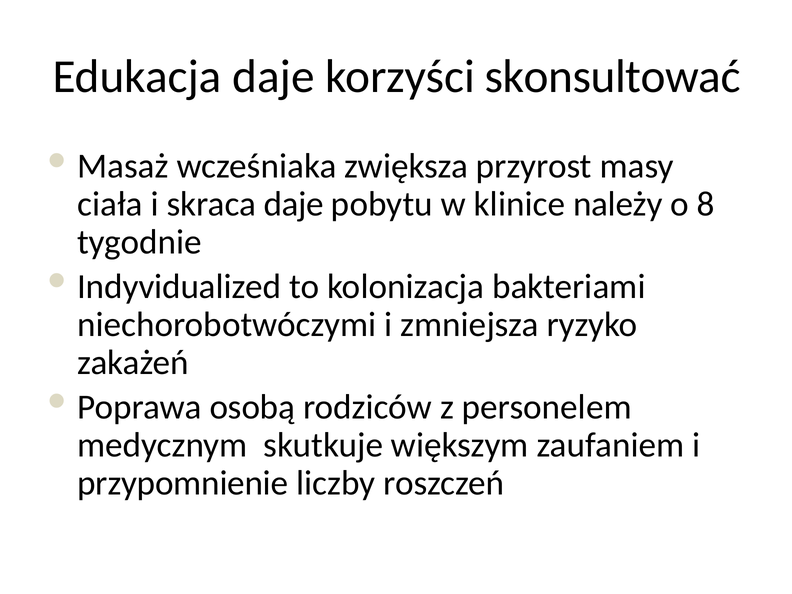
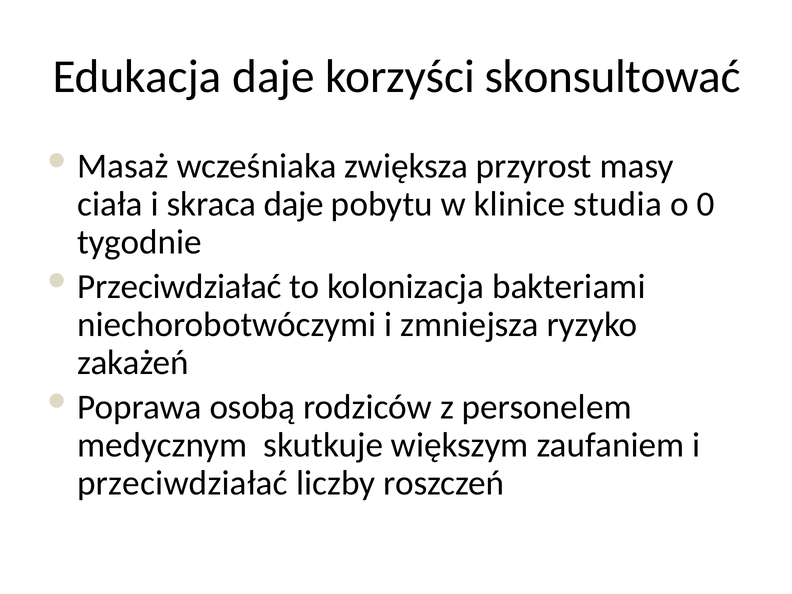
należy: należy -> studia
8: 8 -> 0
Indyvidualized at (179, 287): Indyvidualized -> Przeciwdziałać
przypomnienie at (183, 483): przypomnienie -> przeciwdziałać
